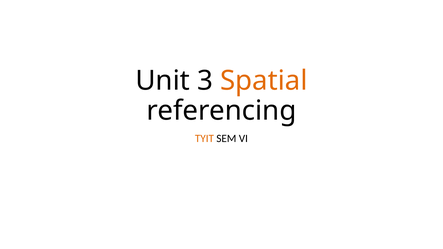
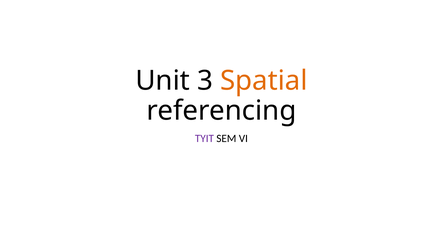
TYIT colour: orange -> purple
